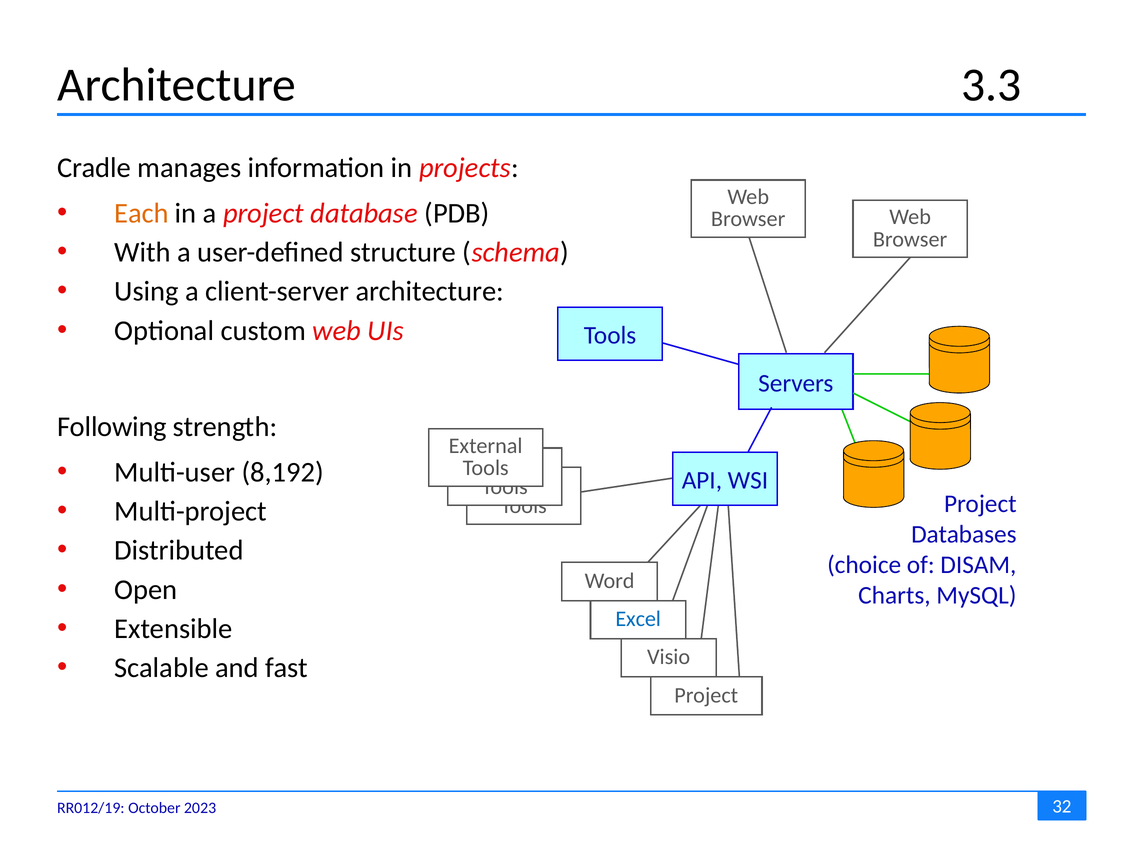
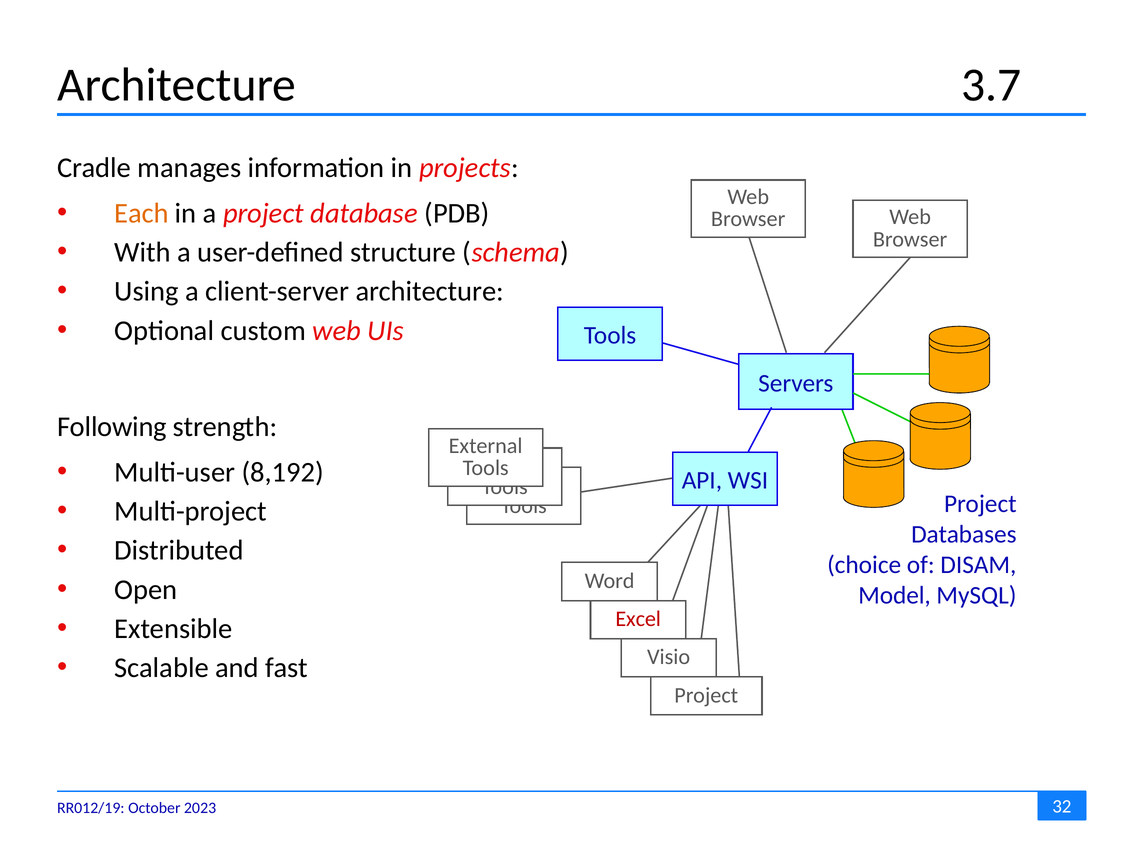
3.3: 3.3 -> 3.7
Charts: Charts -> Model
Excel colour: blue -> red
